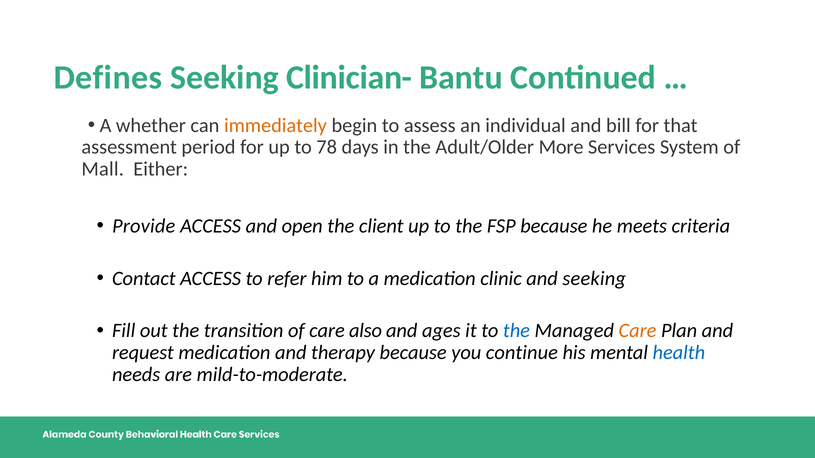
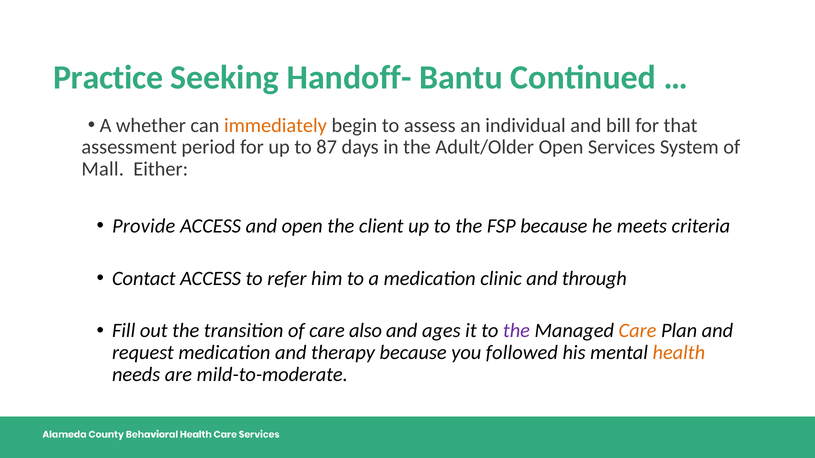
Defines: Defines -> Practice
Clinician-: Clinician- -> Handoff-
78: 78 -> 87
Adult/Older More: More -> Open
and seeking: seeking -> through
the at (516, 331) colour: blue -> purple
continue: continue -> followed
health colour: blue -> orange
